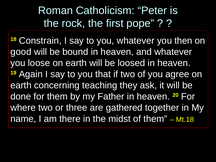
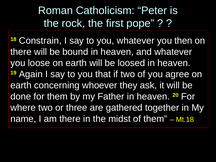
good at (21, 52): good -> there
teaching: teaching -> whoever
